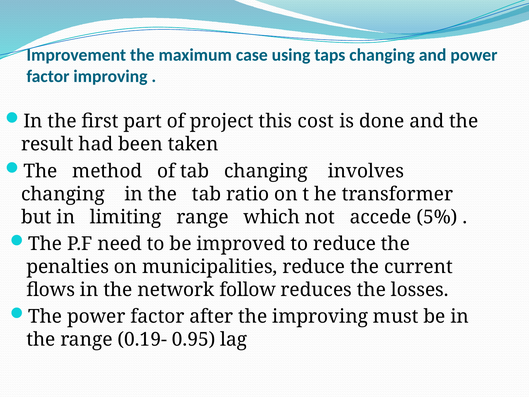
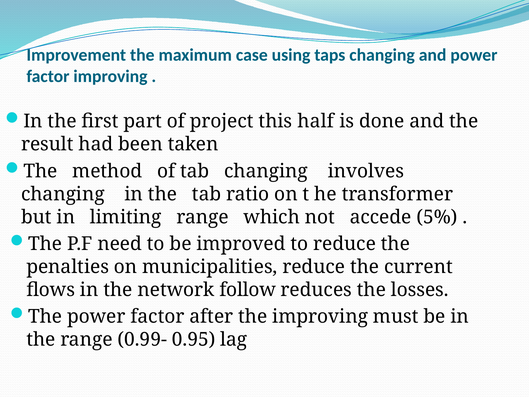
cost: cost -> half
0.19-: 0.19- -> 0.99-
